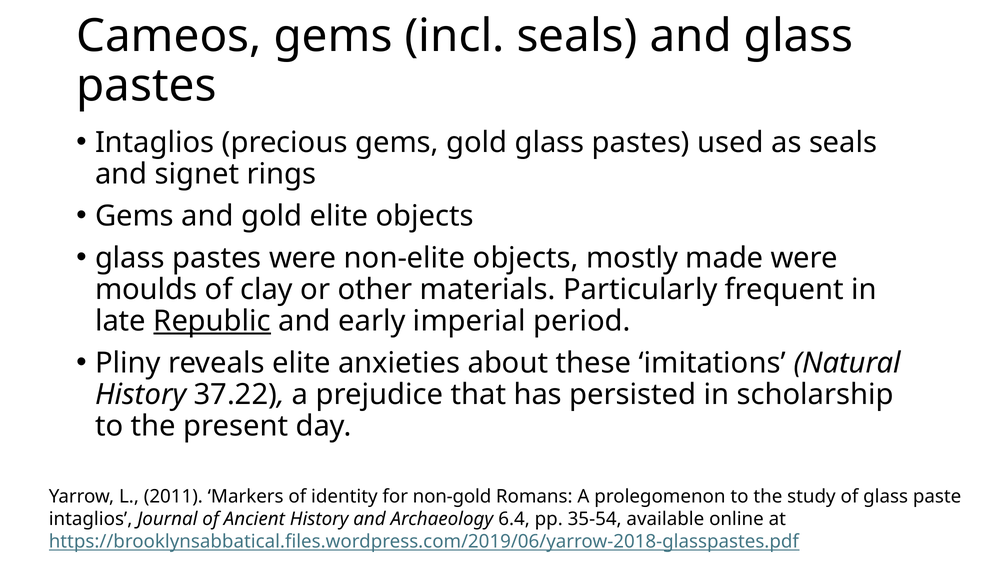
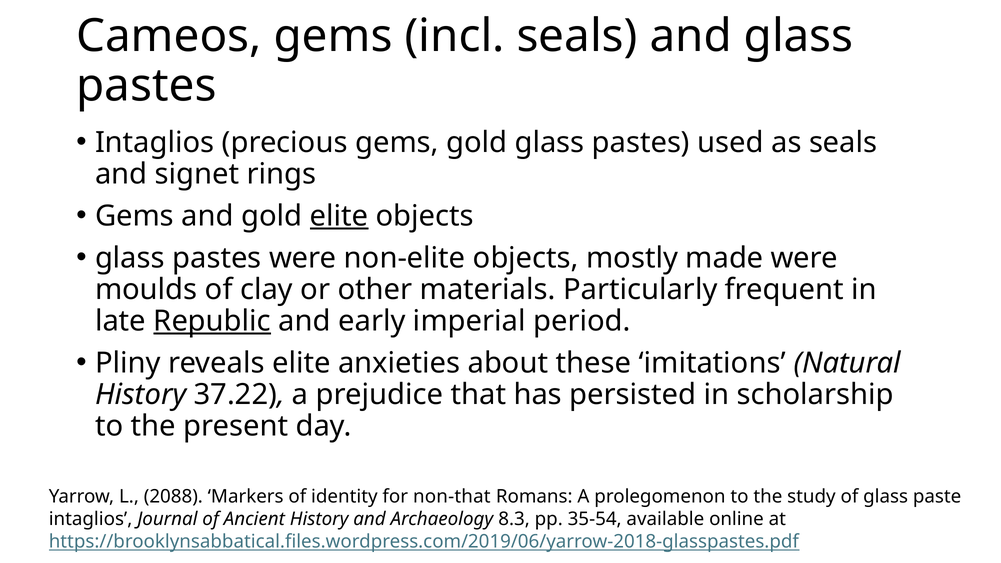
elite at (339, 216) underline: none -> present
2011: 2011 -> 2088
non-gold: non-gold -> non-that
6.4: 6.4 -> 8.3
